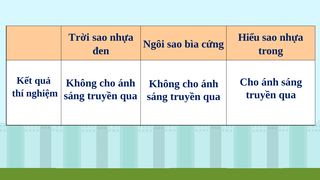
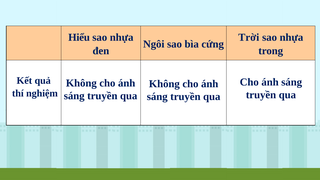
Trời: Trời -> Hiểu
Hiểu: Hiểu -> Trời
